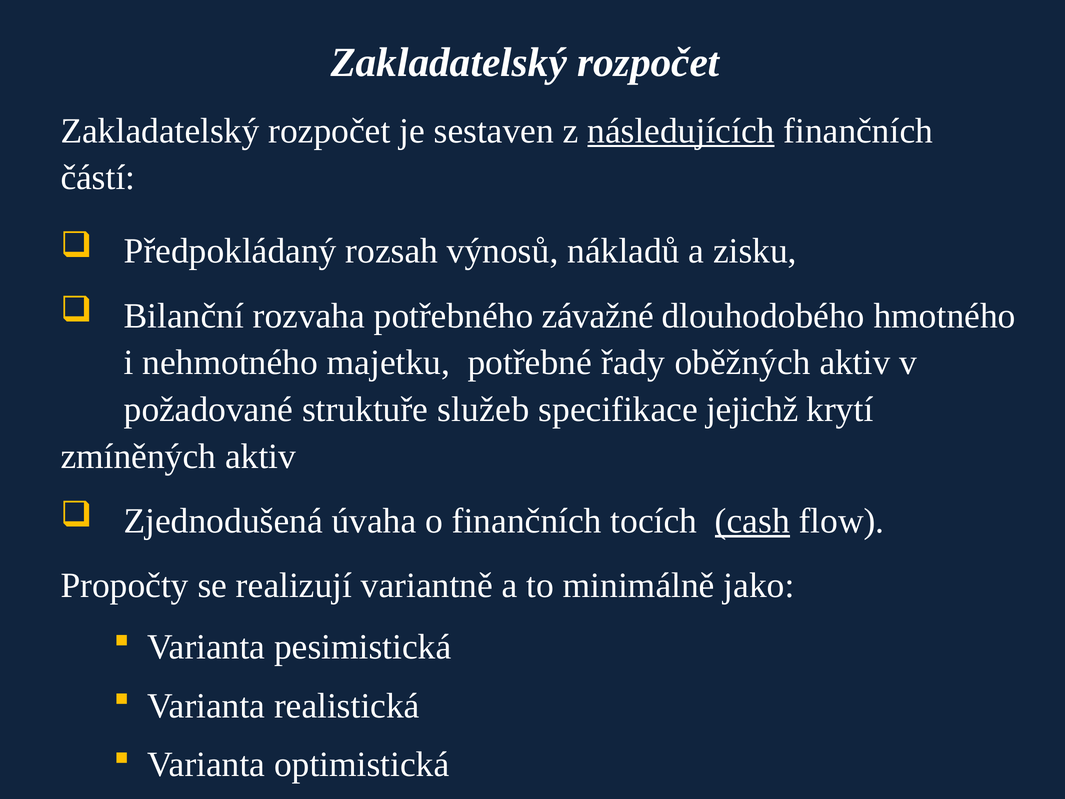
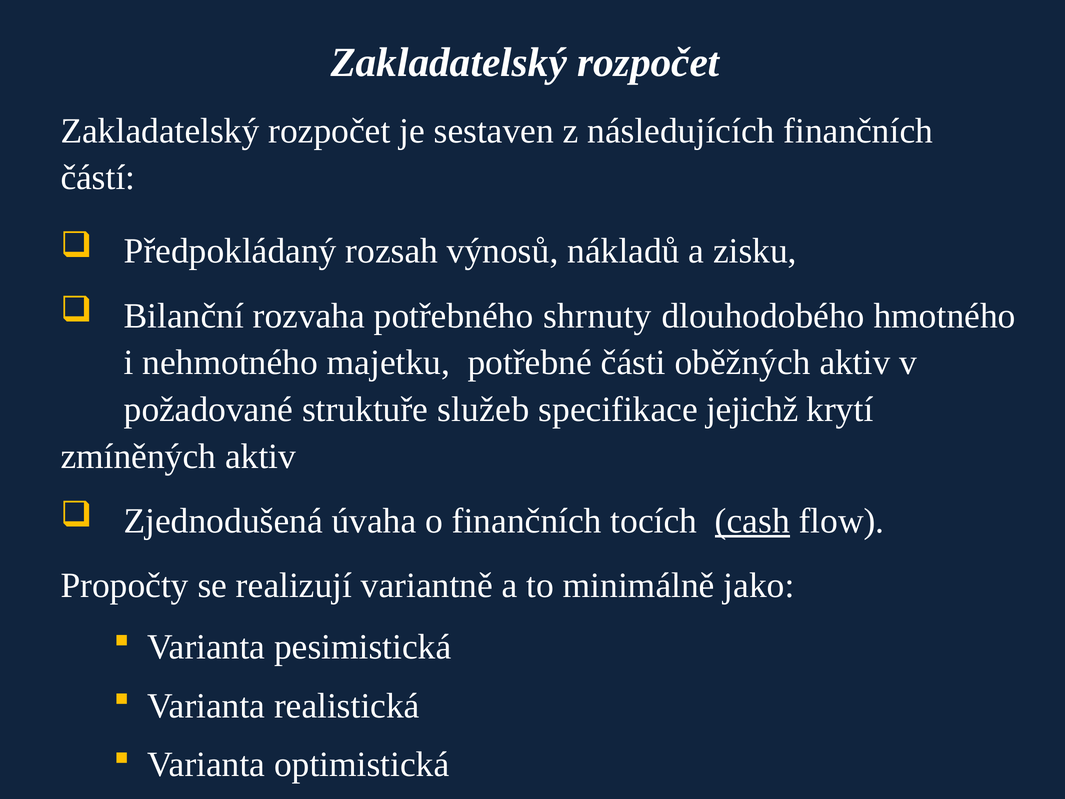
následujících underline: present -> none
závažné: závažné -> shrnuty
řady: řady -> části
